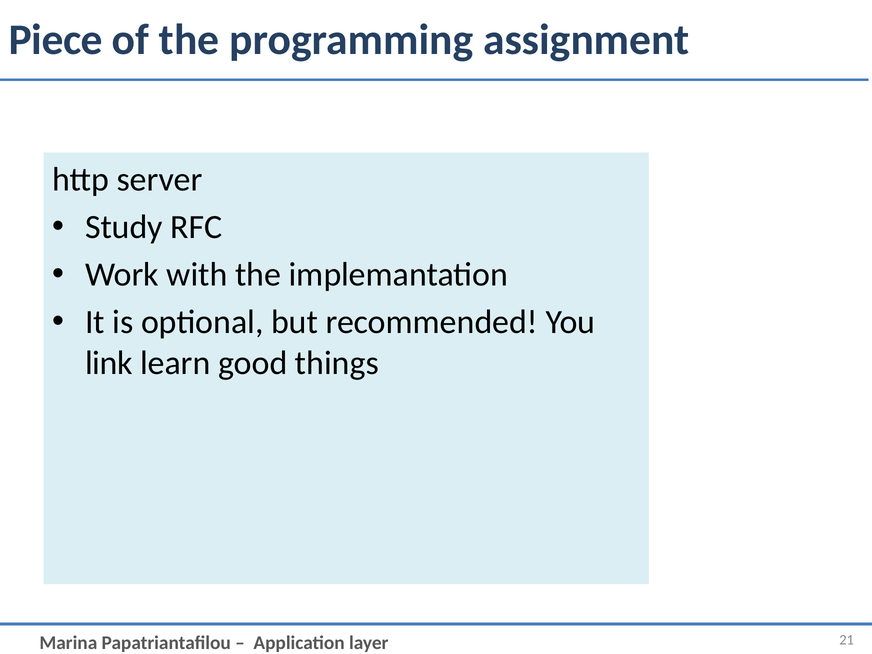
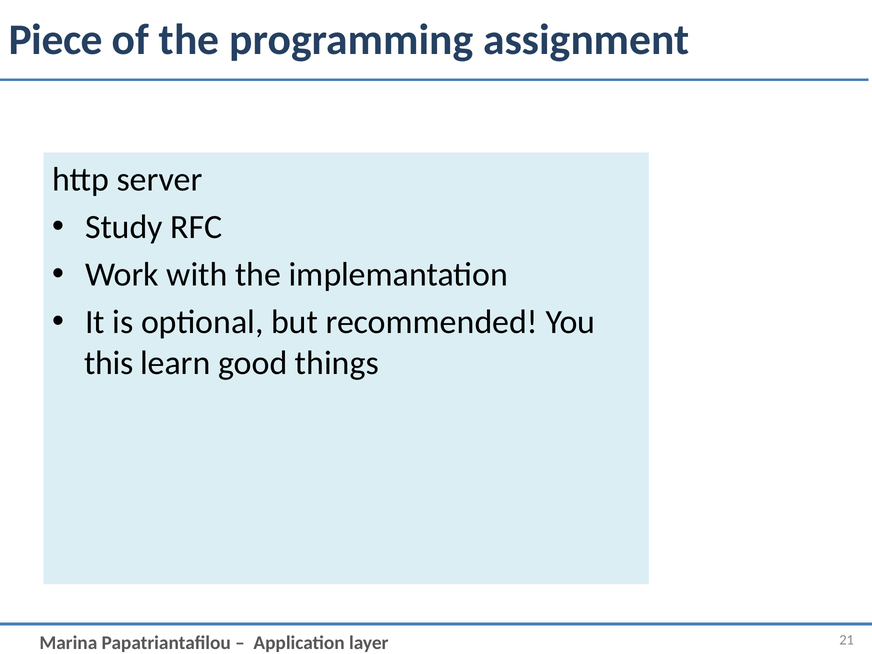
link: link -> this
